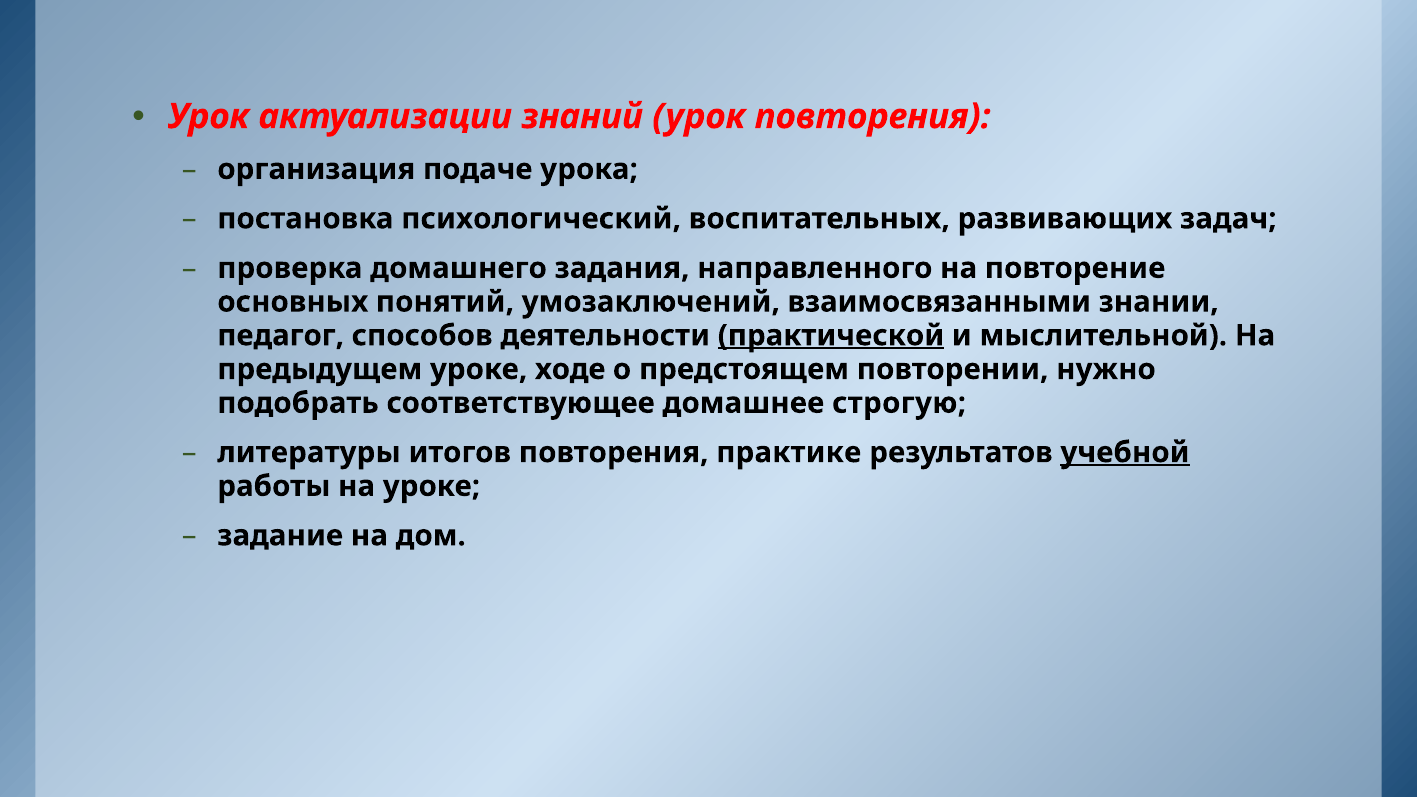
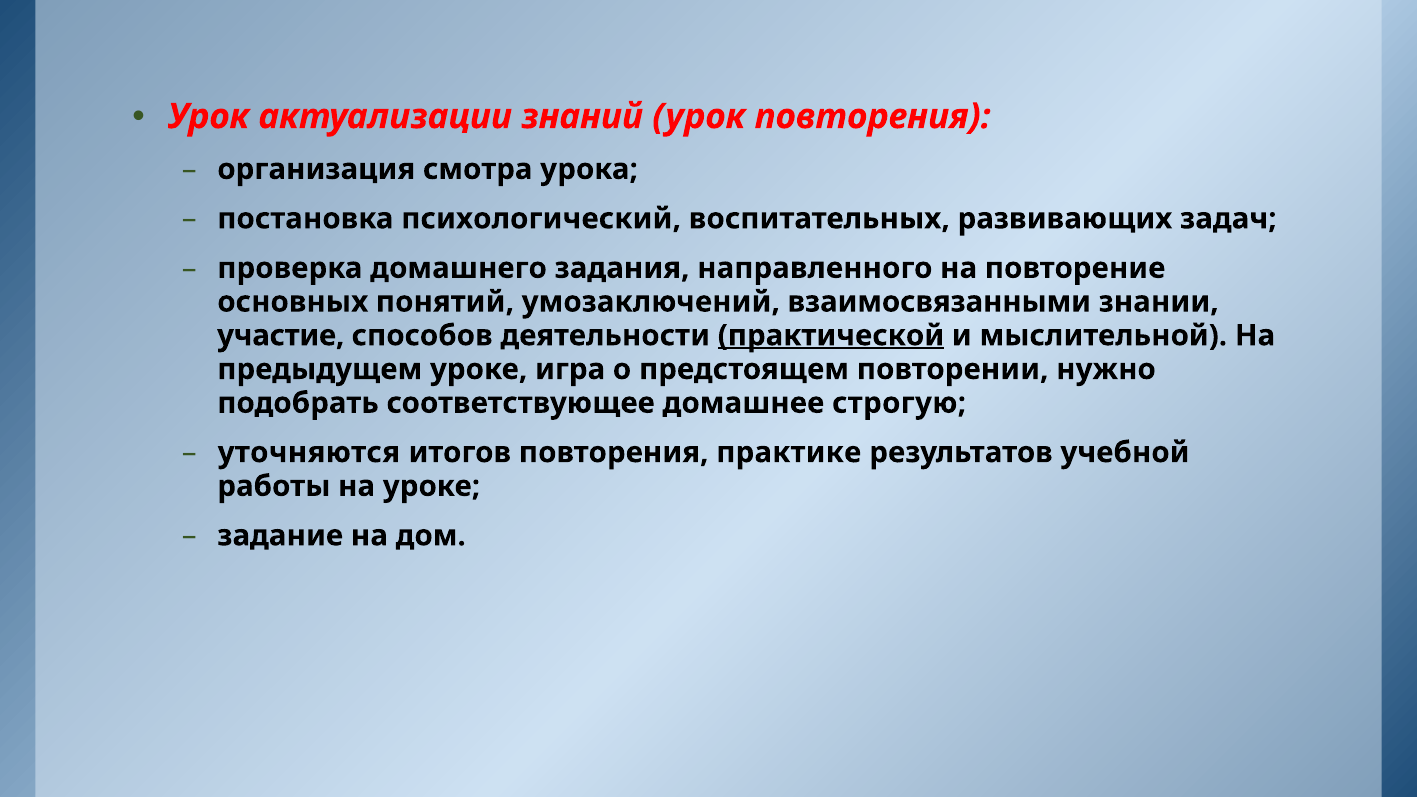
подаче: подаче -> смотра
педагог: педагог -> участие
ходе: ходе -> игра
литературы: литературы -> уточняются
учебной underline: present -> none
